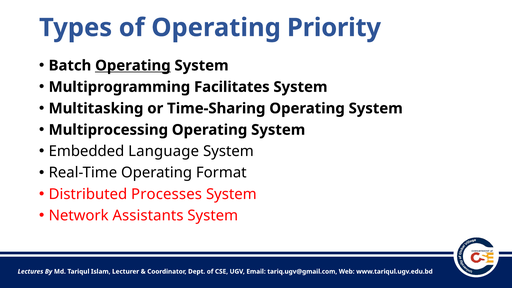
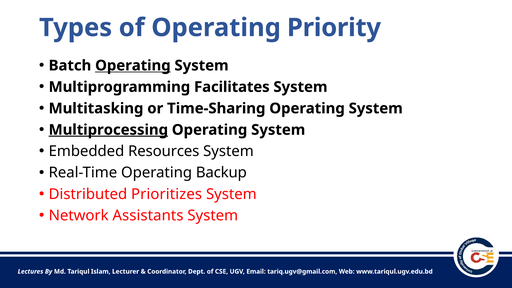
Multiprocessing underline: none -> present
Language: Language -> Resources
Format: Format -> Backup
Processes: Processes -> Prioritizes
